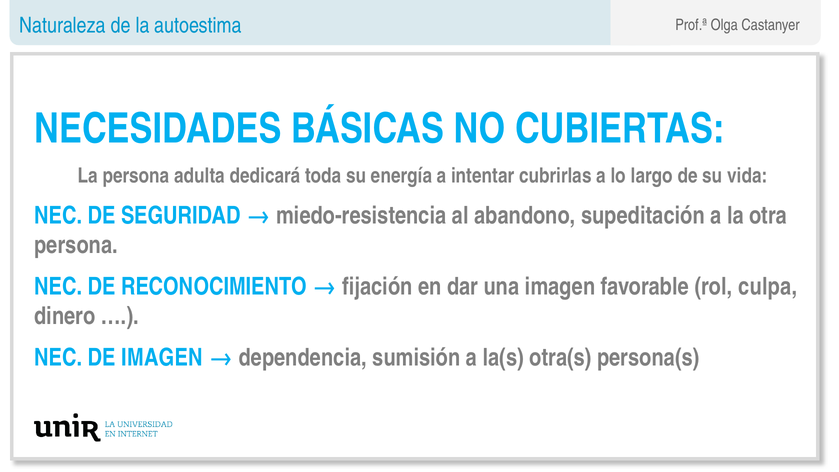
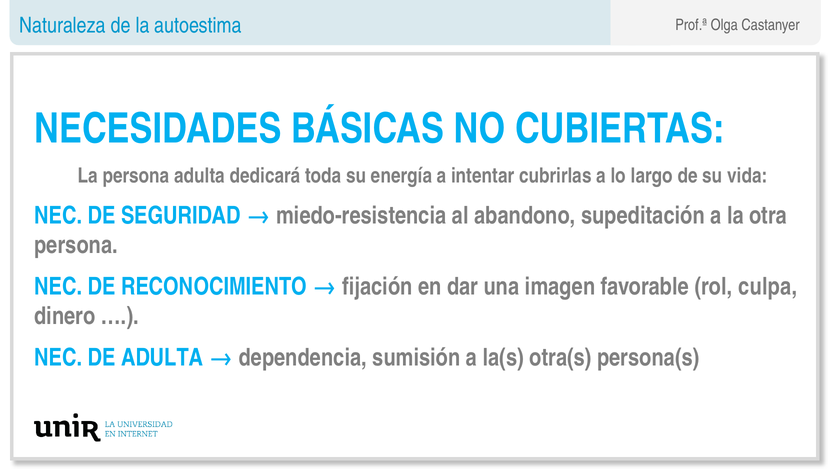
DE IMAGEN: IMAGEN -> ADULTA
